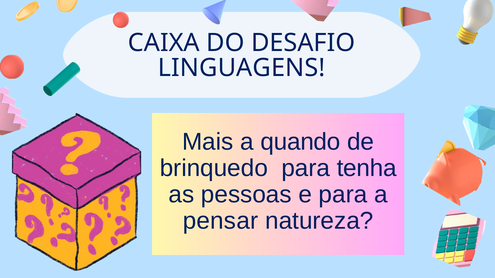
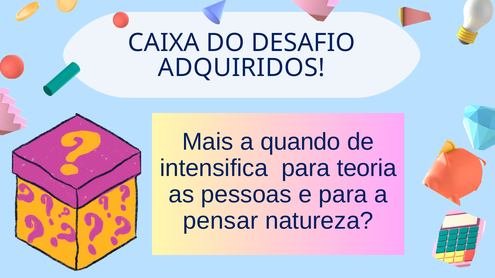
LINGUAGENS: LINGUAGENS -> ADQUIRIDOS
brinquedo: brinquedo -> intensifica
tenha: tenha -> teoria
